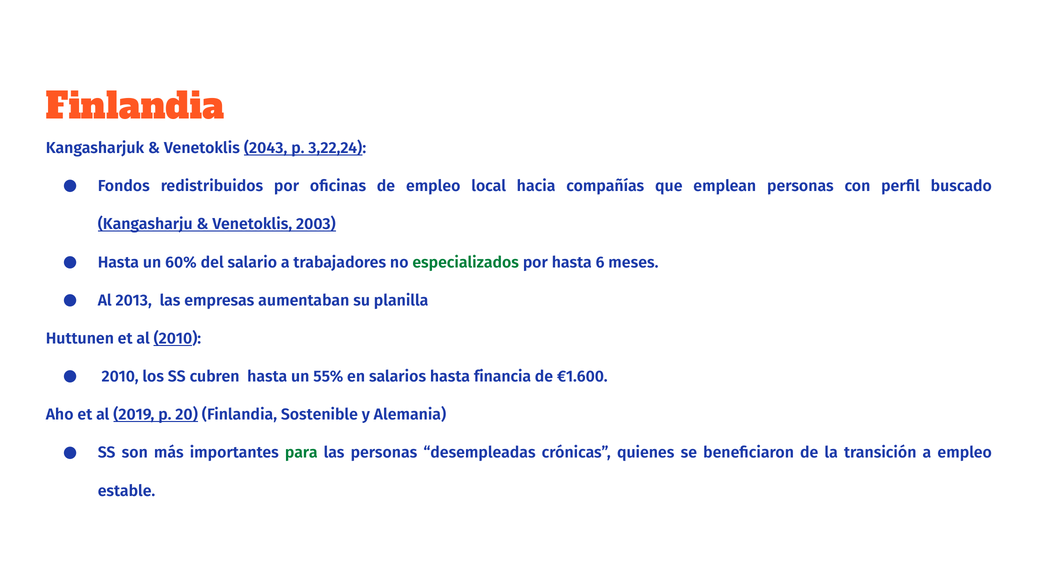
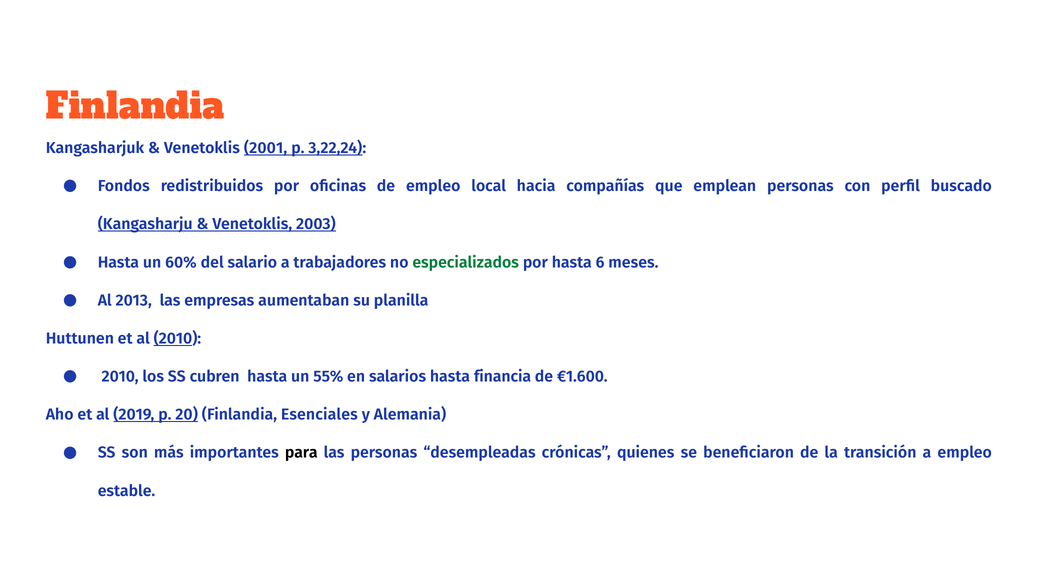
2043: 2043 -> 2001
Sostenible: Sostenible -> Esenciales
para colour: green -> black
